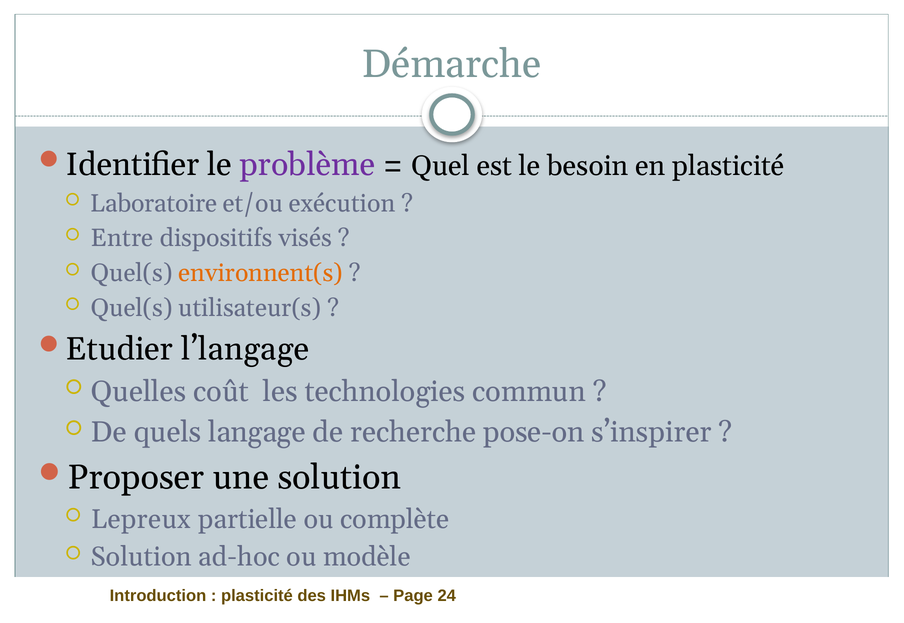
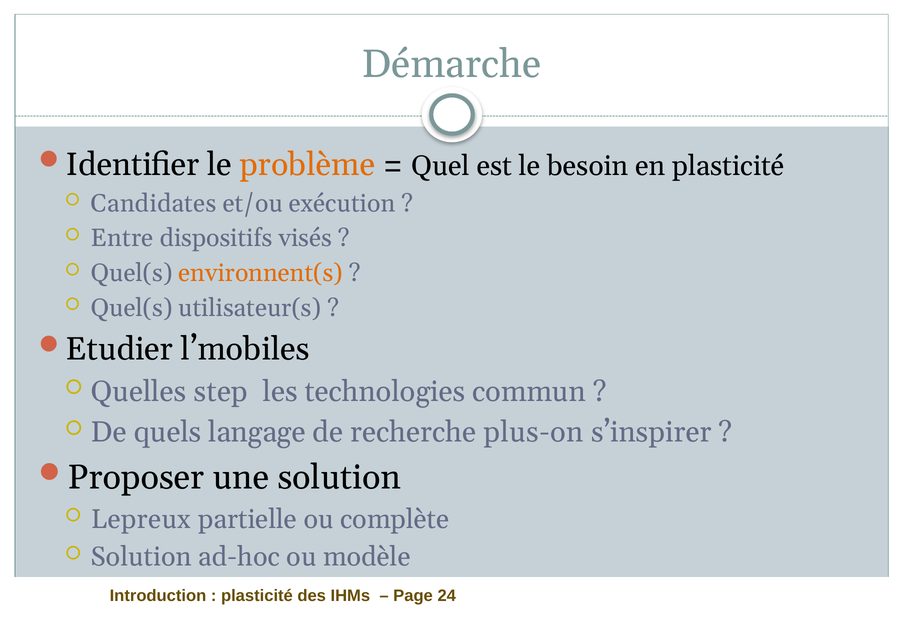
problème colour: purple -> orange
Laboratoire: Laboratoire -> Candidates
l’langage: l’langage -> l’mobiles
coût: coût -> step
pose-on: pose-on -> plus-on
